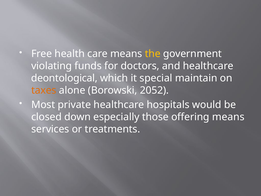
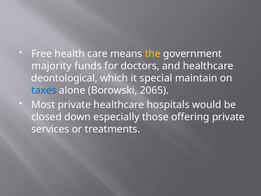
violating: violating -> majority
taxes colour: orange -> blue
2052: 2052 -> 2065
offering means: means -> private
